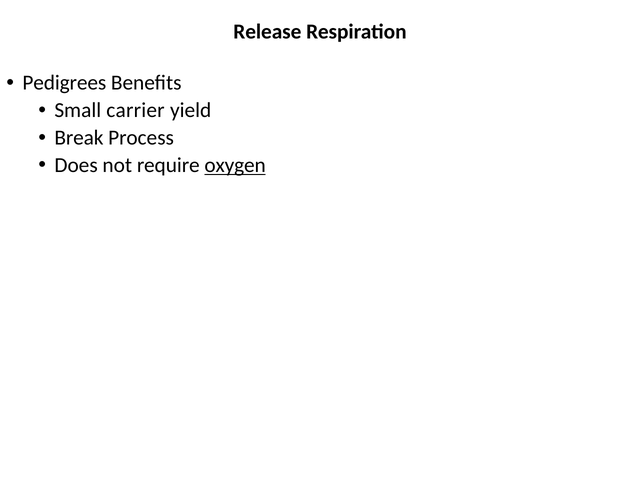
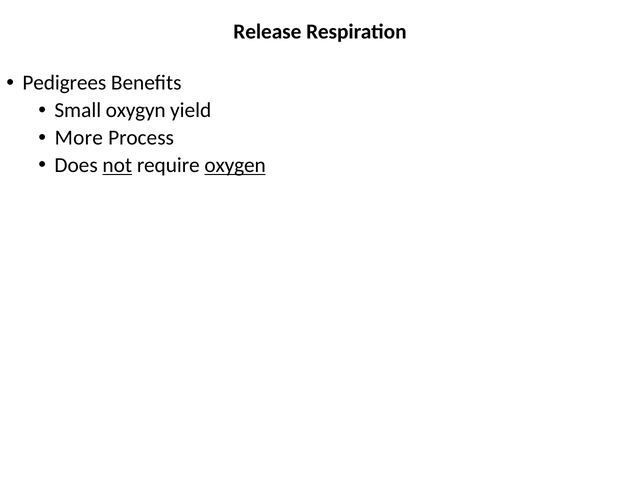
carrier: carrier -> oxygyn
Break: Break -> More
not underline: none -> present
